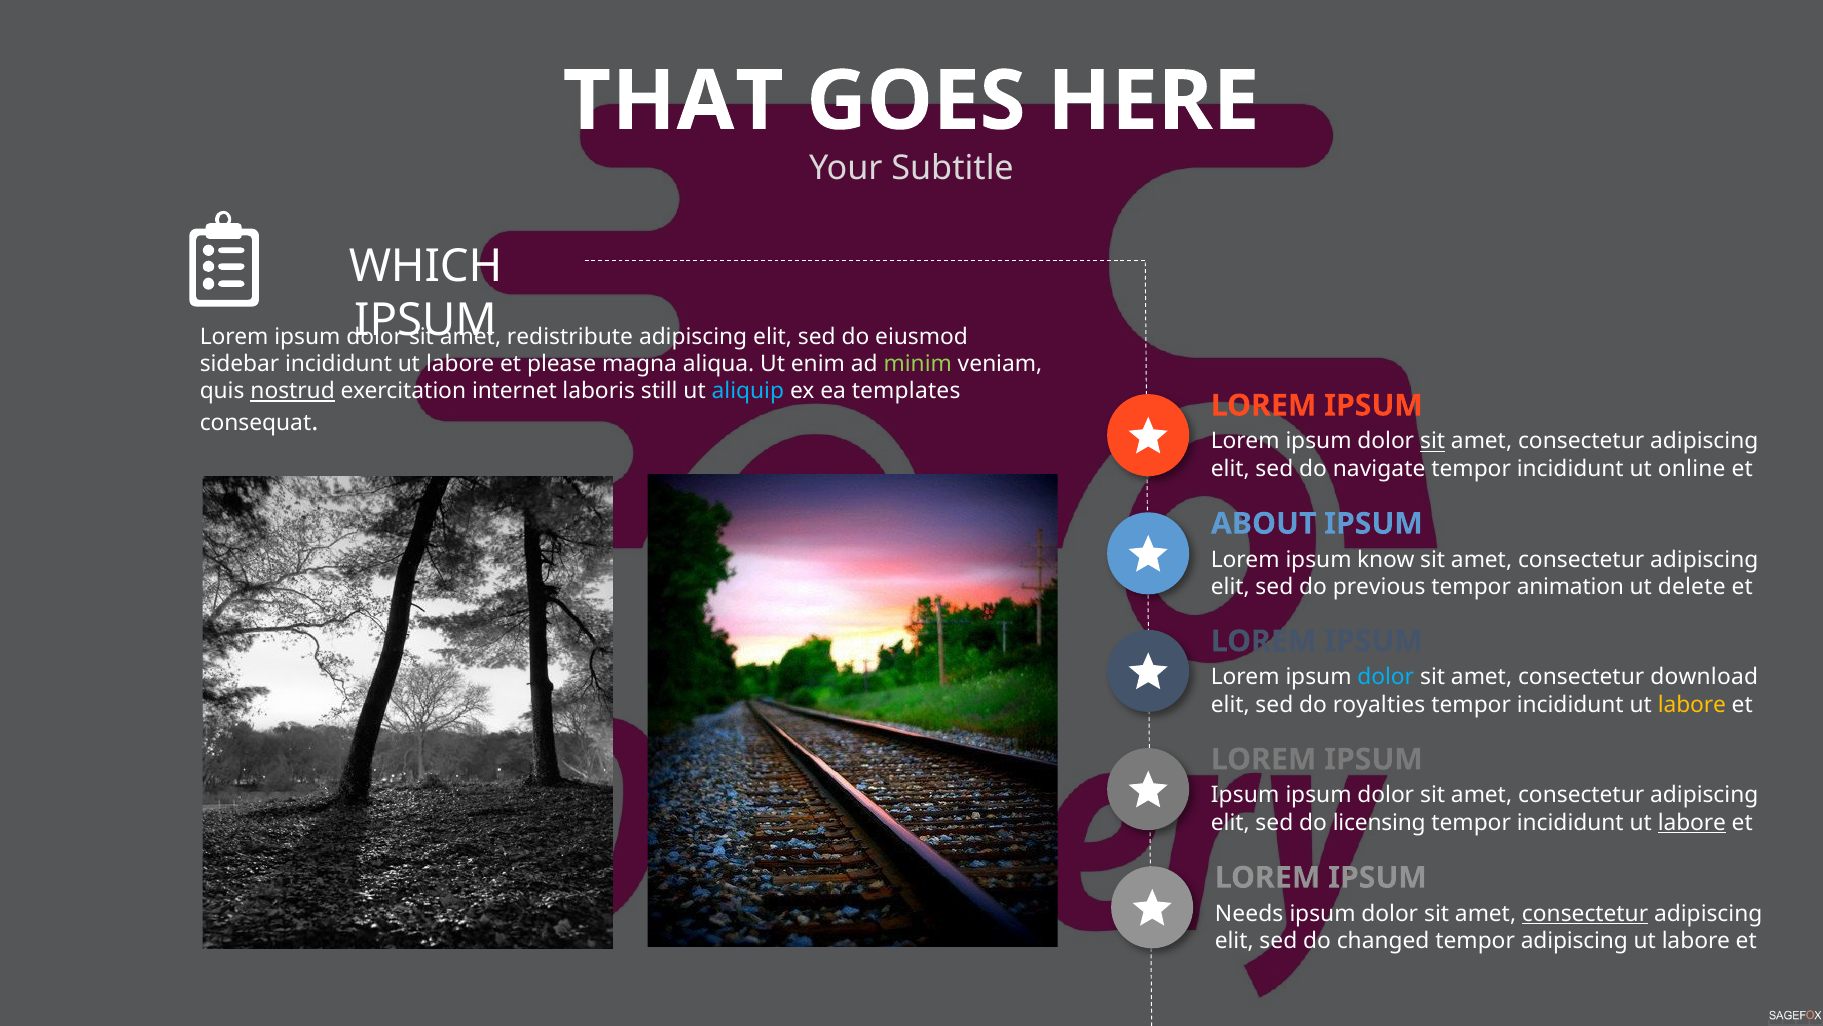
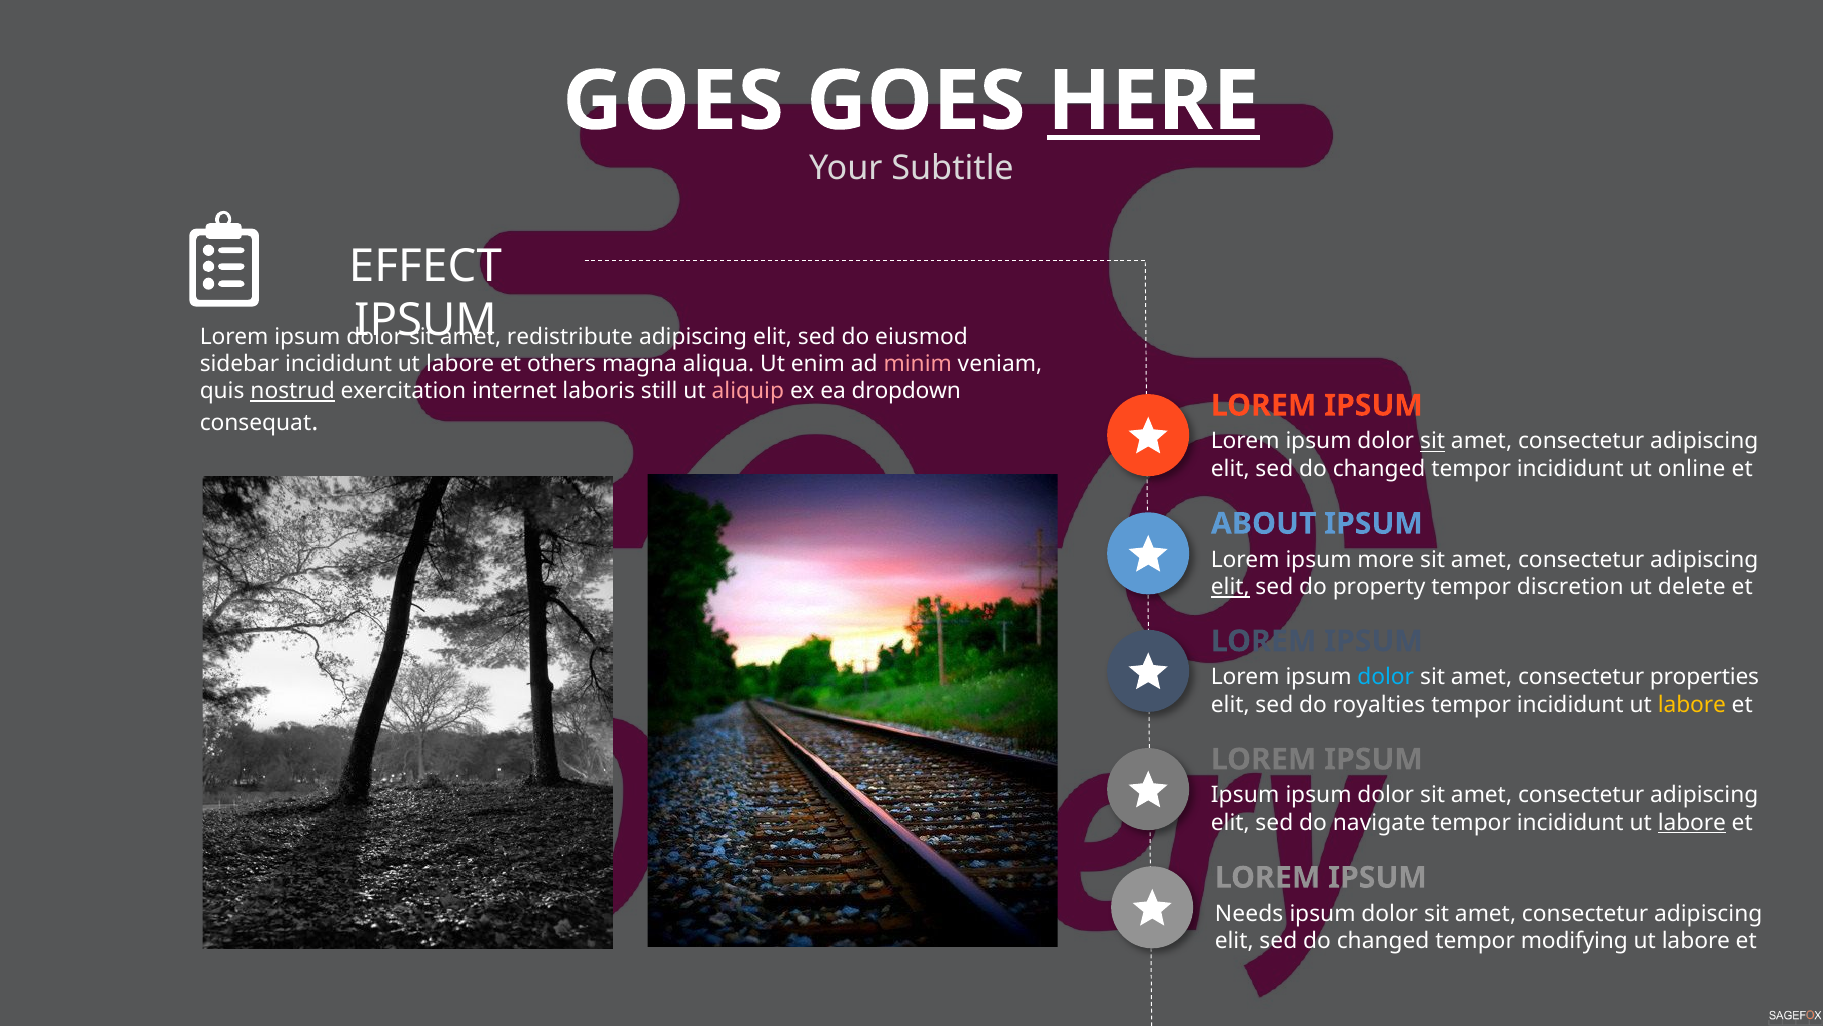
THAT at (673, 101): THAT -> GOES
HERE underline: none -> present
WHICH: WHICH -> EFFECT
please: please -> others
minim colour: light green -> pink
aliquip colour: light blue -> pink
templates: templates -> dropdown
navigate at (1379, 469): navigate -> changed
know: know -> more
elit at (1230, 587) underline: none -> present
previous: previous -> property
animation: animation -> discretion
download: download -> properties
licensing: licensing -> navigate
consectetur at (1585, 913) underline: present -> none
tempor adipiscing: adipiscing -> modifying
